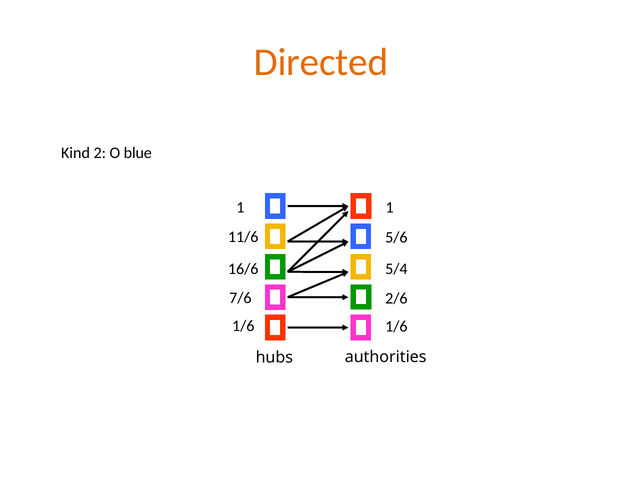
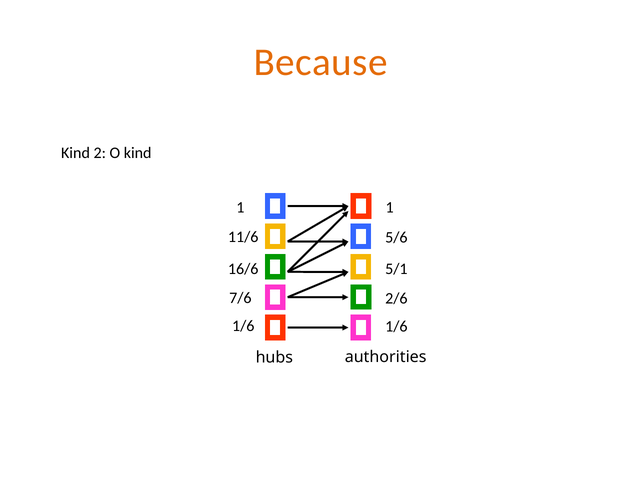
Directed: Directed -> Because
O blue: blue -> kind
5/4: 5/4 -> 5/1
